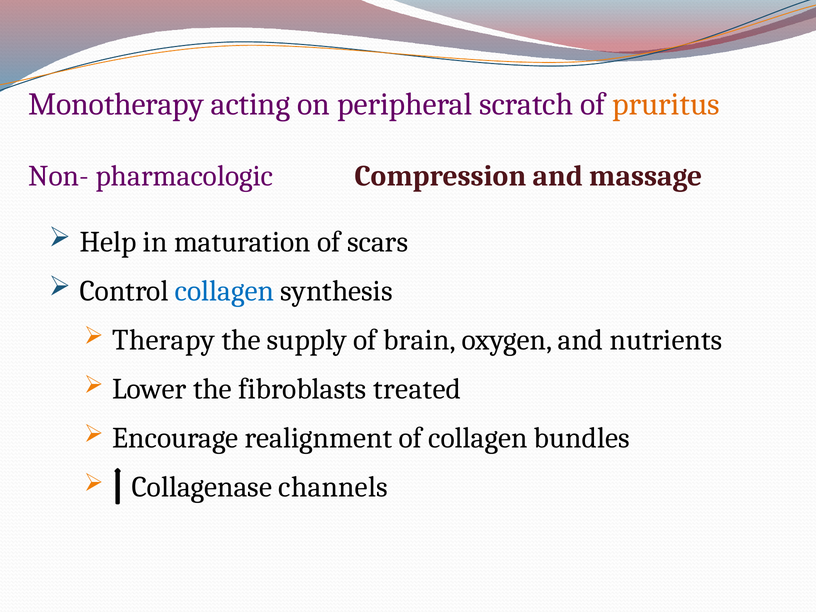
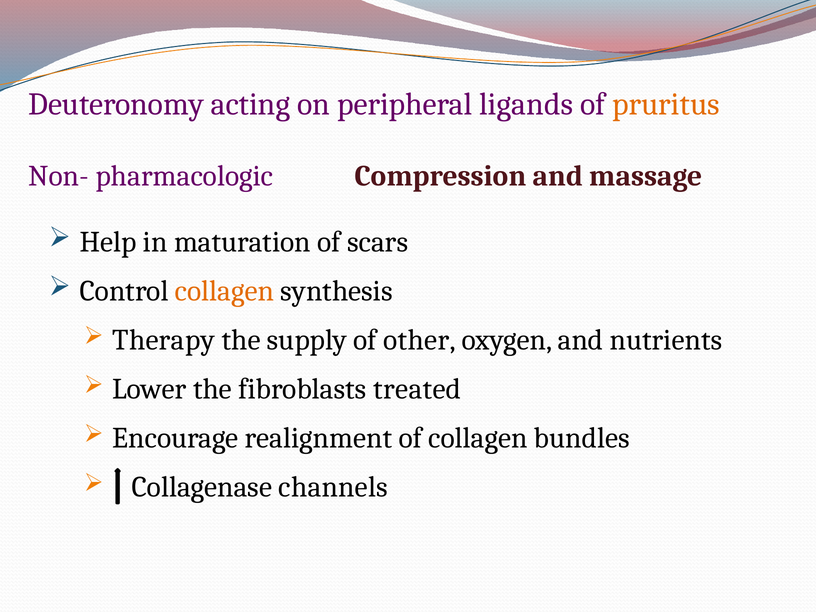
Monotherapy: Monotherapy -> Deuteronomy
scratch: scratch -> ligands
collagen at (224, 291) colour: blue -> orange
brain: brain -> other
